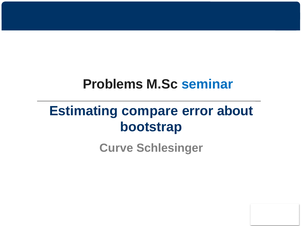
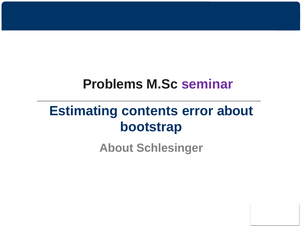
seminar colour: blue -> purple
compare: compare -> contents
Curve at (116, 148): Curve -> About
